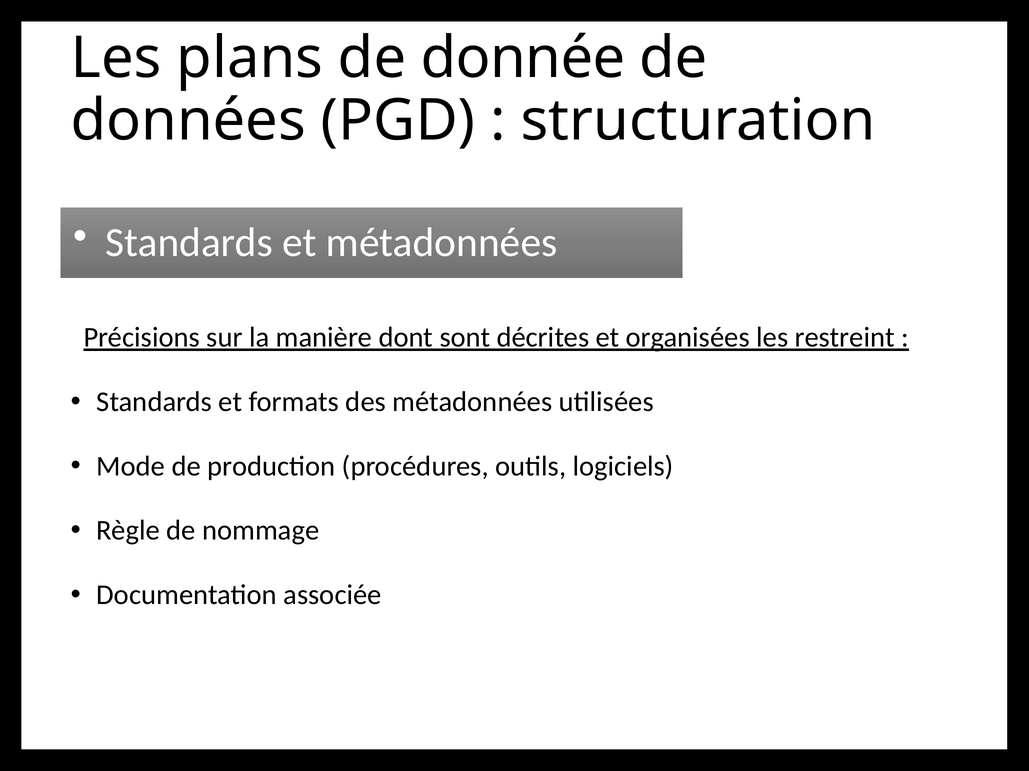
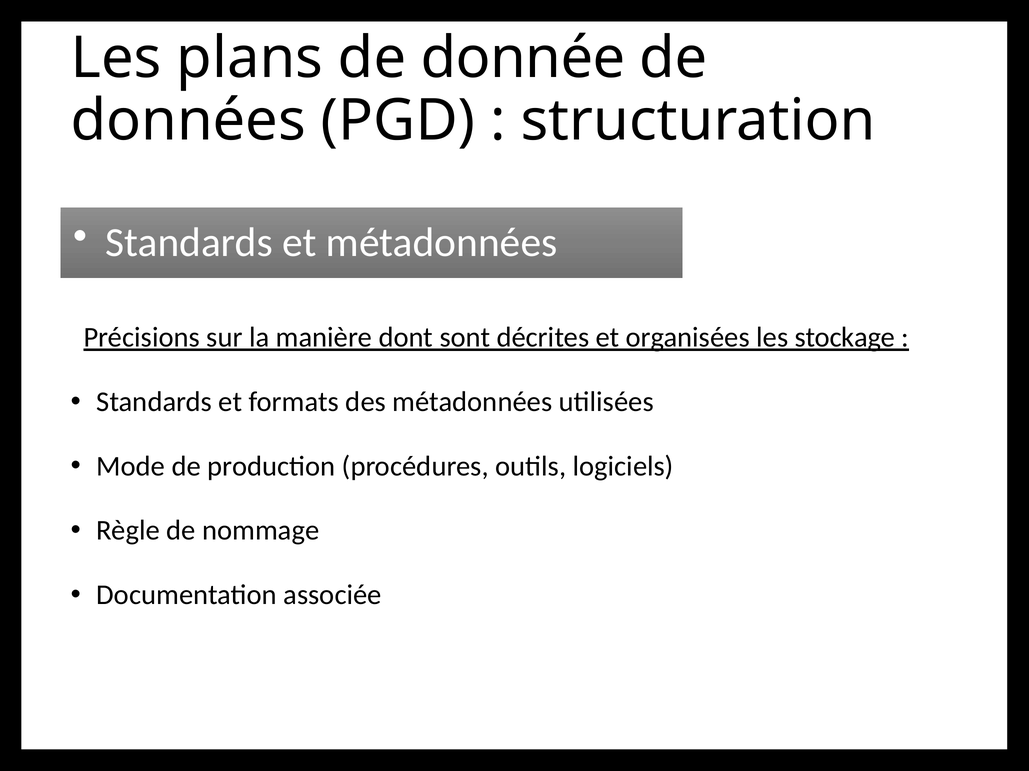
restreint: restreint -> stockage
